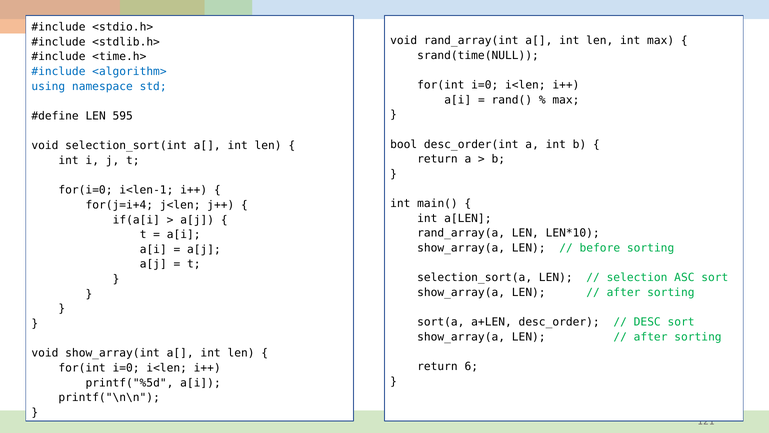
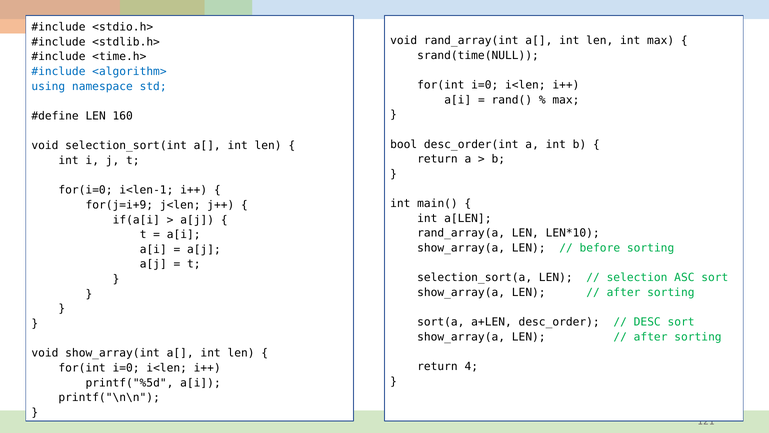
595: 595 -> 160
for(j=i+4: for(j=i+4 -> for(j=i+9
6: 6 -> 4
